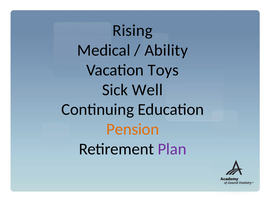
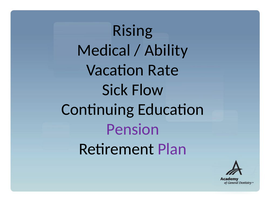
Toys: Toys -> Rate
Well: Well -> Flow
Pension colour: orange -> purple
